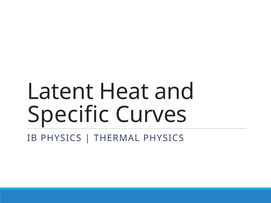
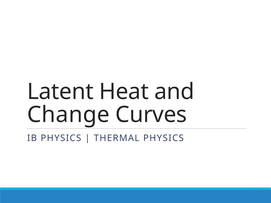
Specific: Specific -> Change
